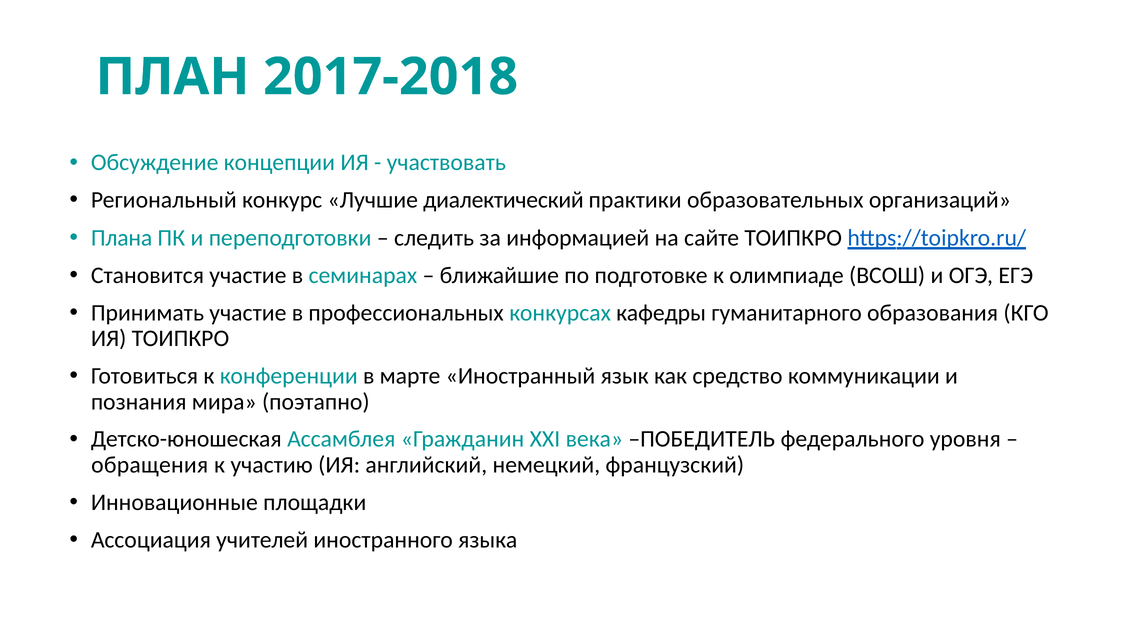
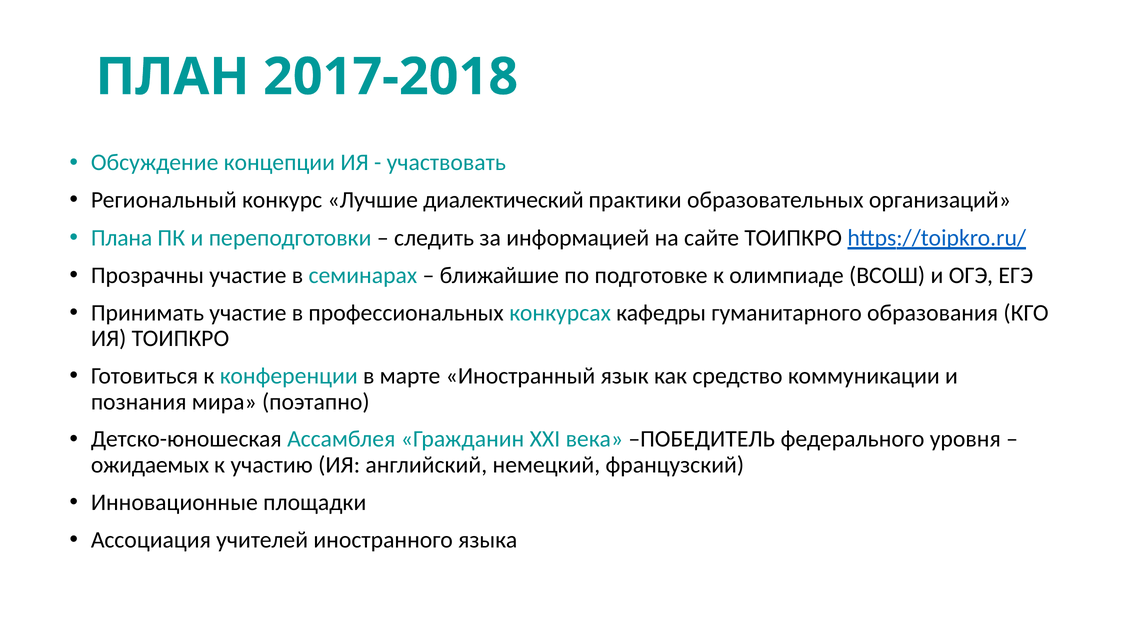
Становится: Становится -> Прозрачны
обращения: обращения -> ожидаемых
